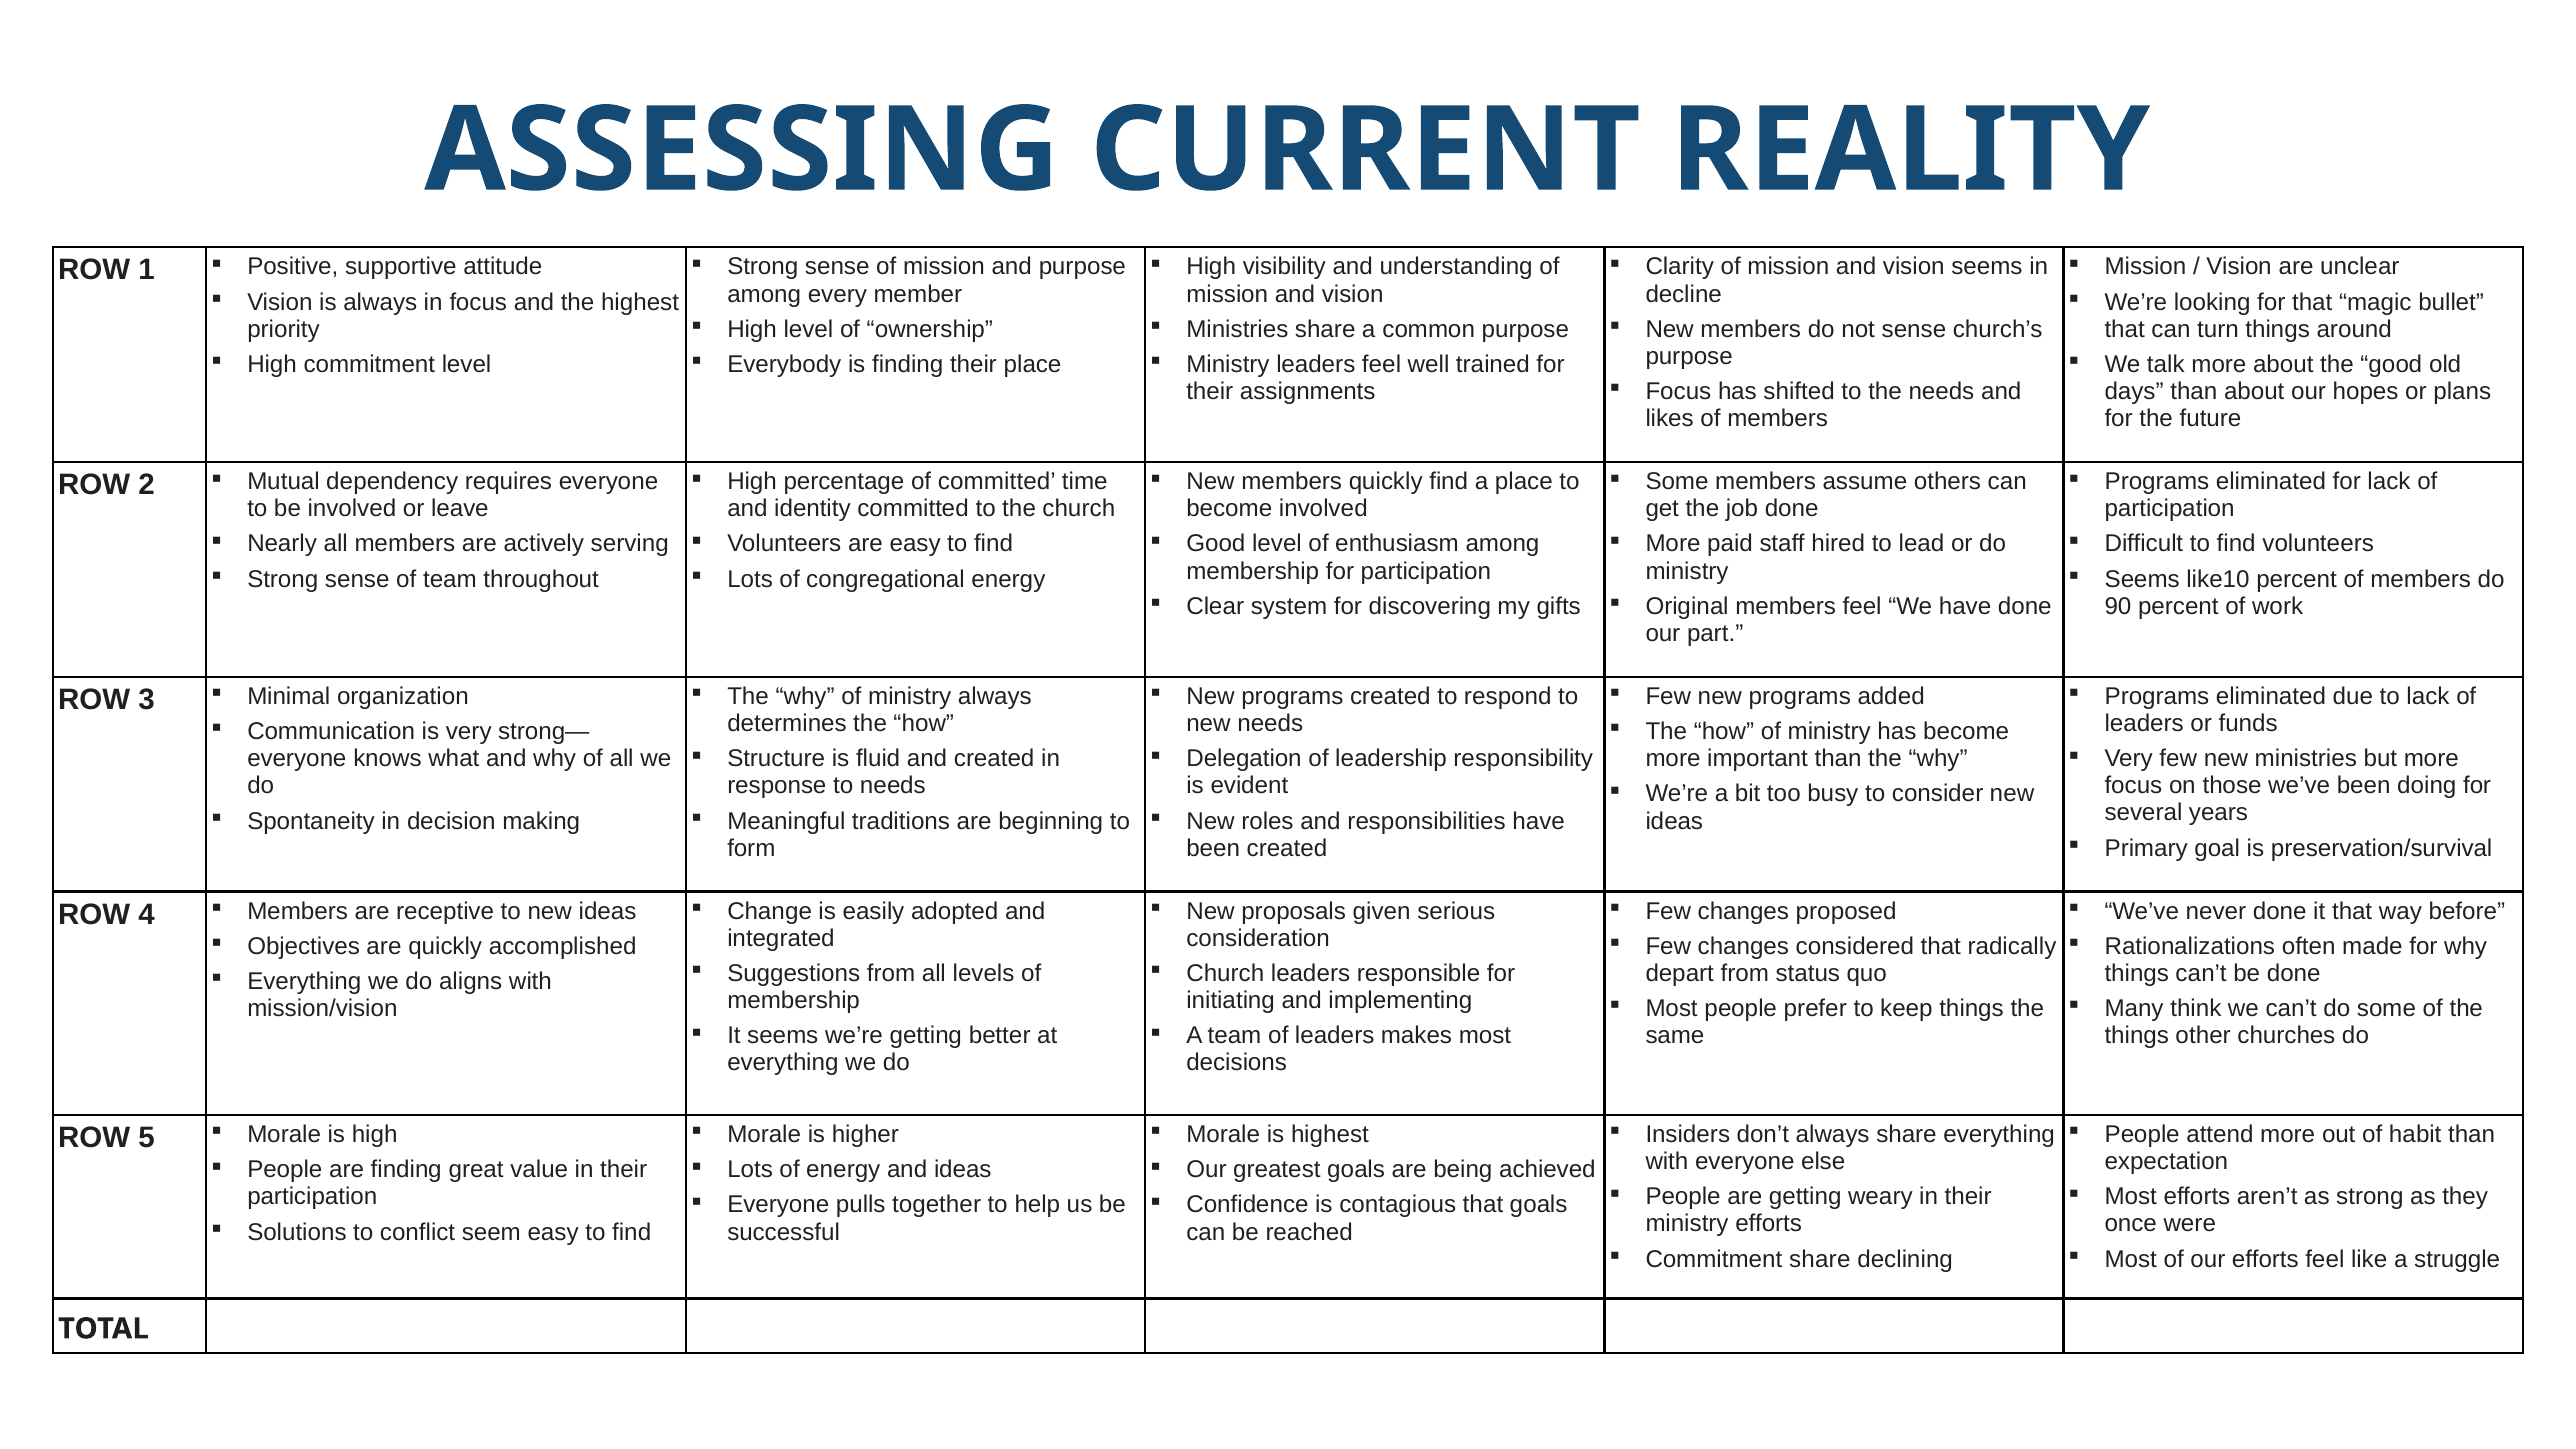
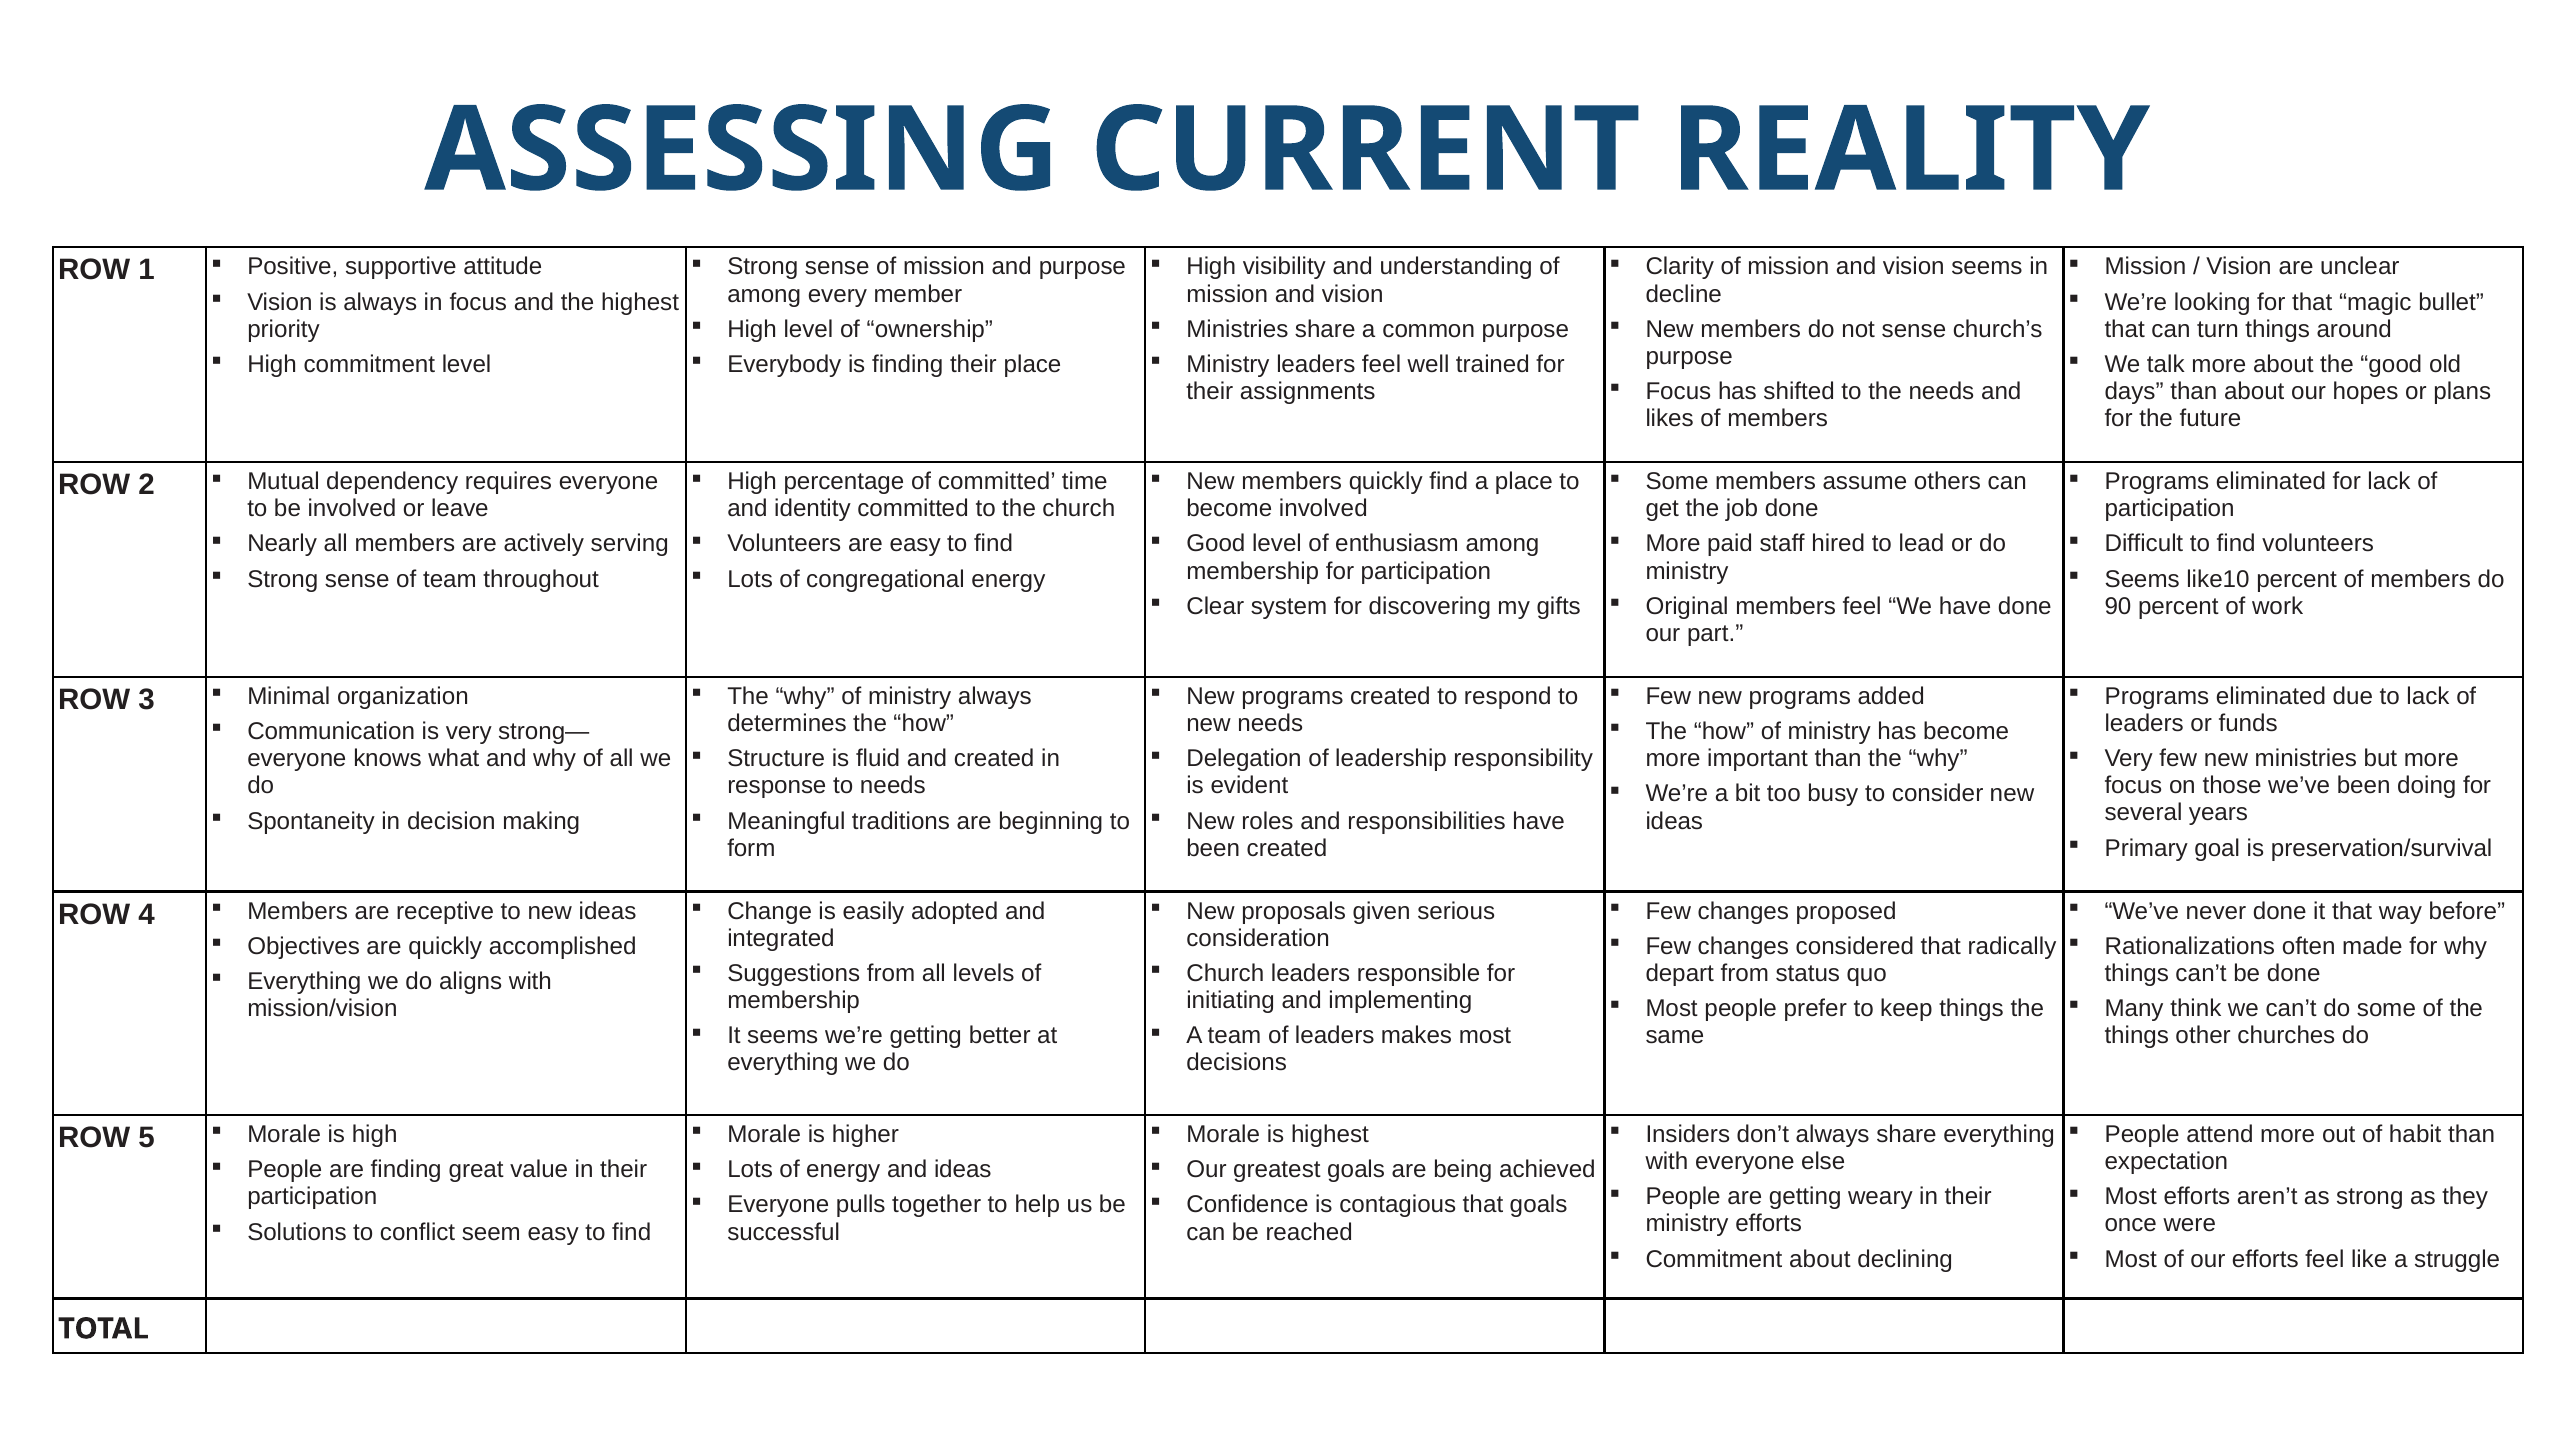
Commitment share: share -> about
